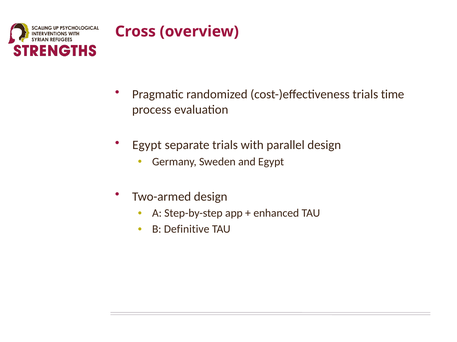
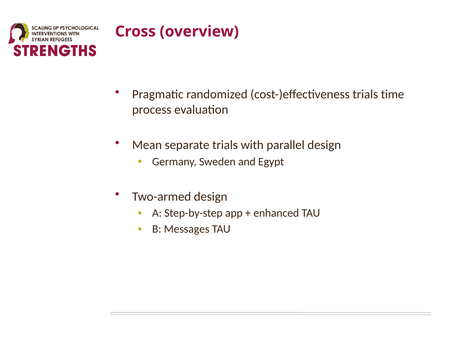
Egypt at (147, 145): Egypt -> Mean
Definitive: Definitive -> Messages
